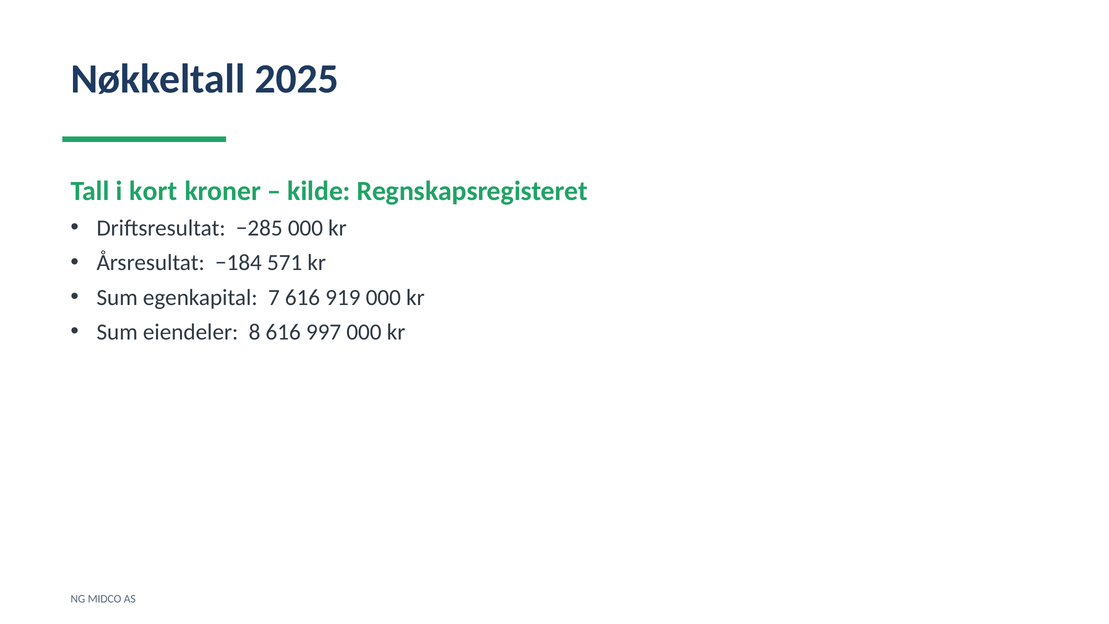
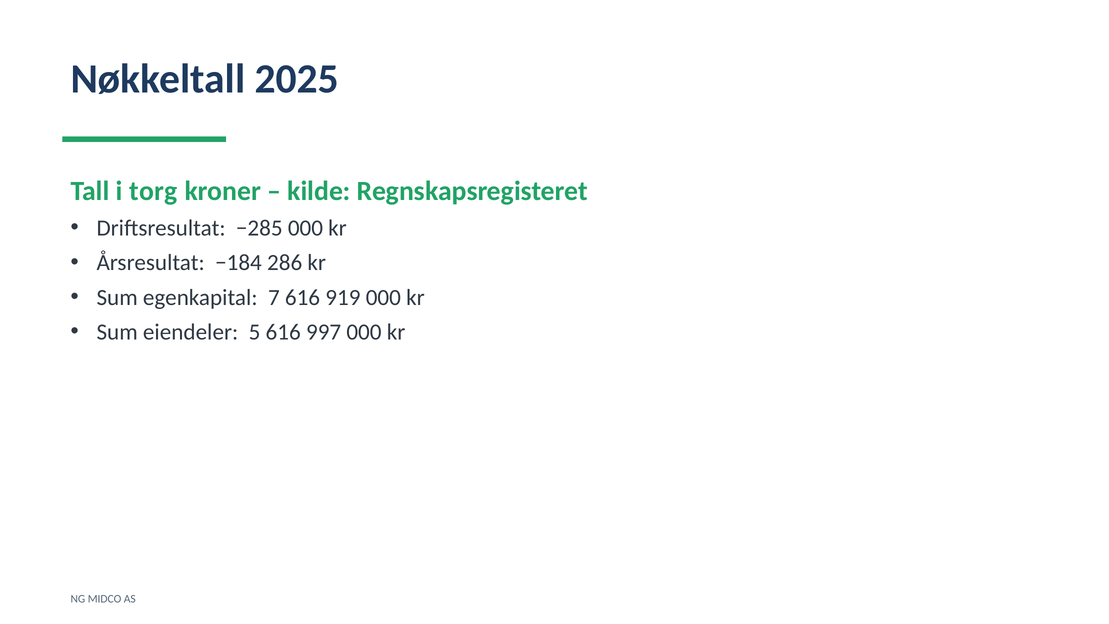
kort: kort -> torg
571: 571 -> 286
8: 8 -> 5
